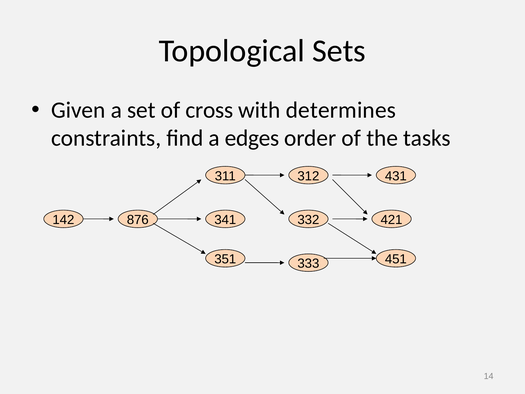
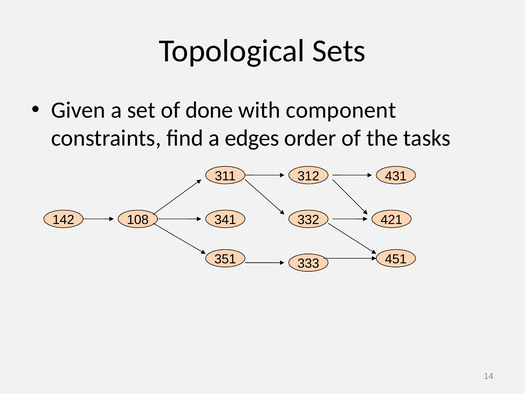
cross: cross -> done
determines: determines -> component
876: 876 -> 108
